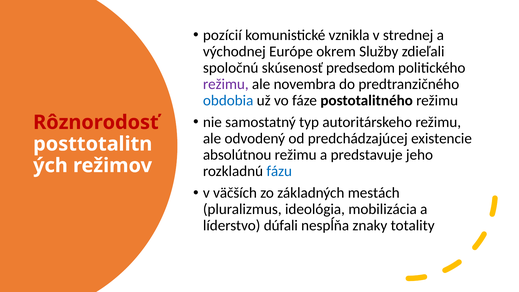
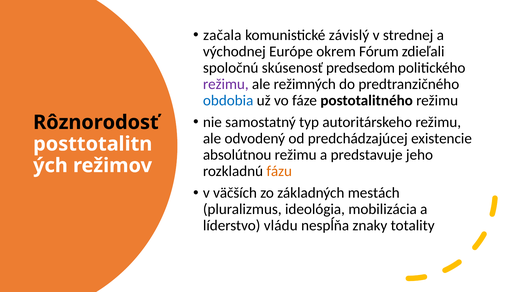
pozícií: pozícií -> začala
vznikla: vznikla -> závislý
Služby: Služby -> Fórum
novembra: novembra -> režimných
Rôznorodosť colour: red -> black
fázu colour: blue -> orange
dúfali: dúfali -> vládu
